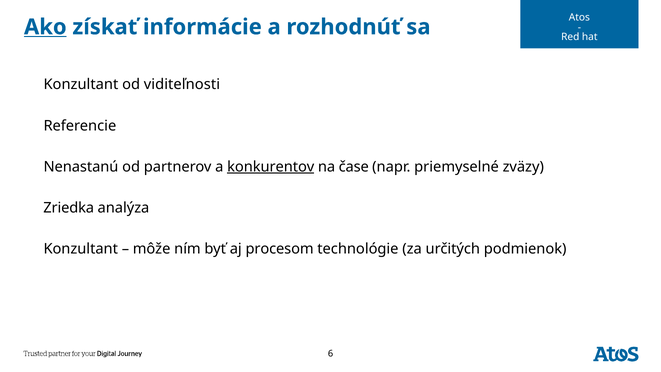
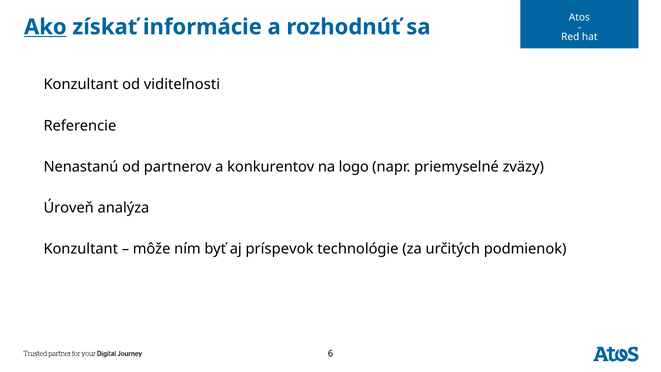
konkurentov underline: present -> none
čase: čase -> logo
Zriedka: Zriedka -> Úroveň
procesom: procesom -> príspevok
